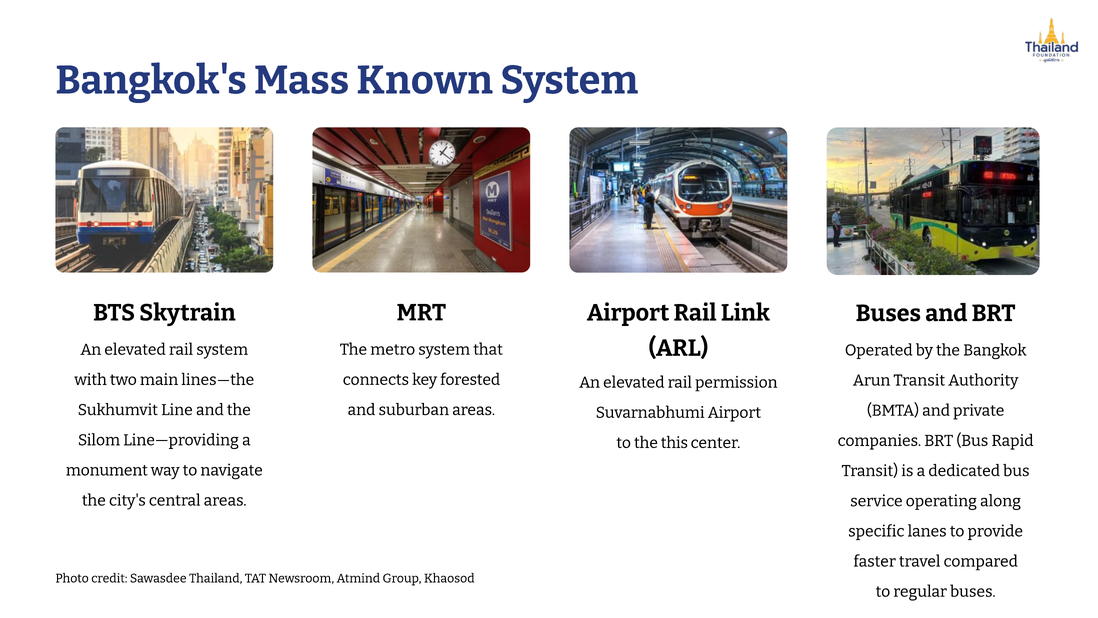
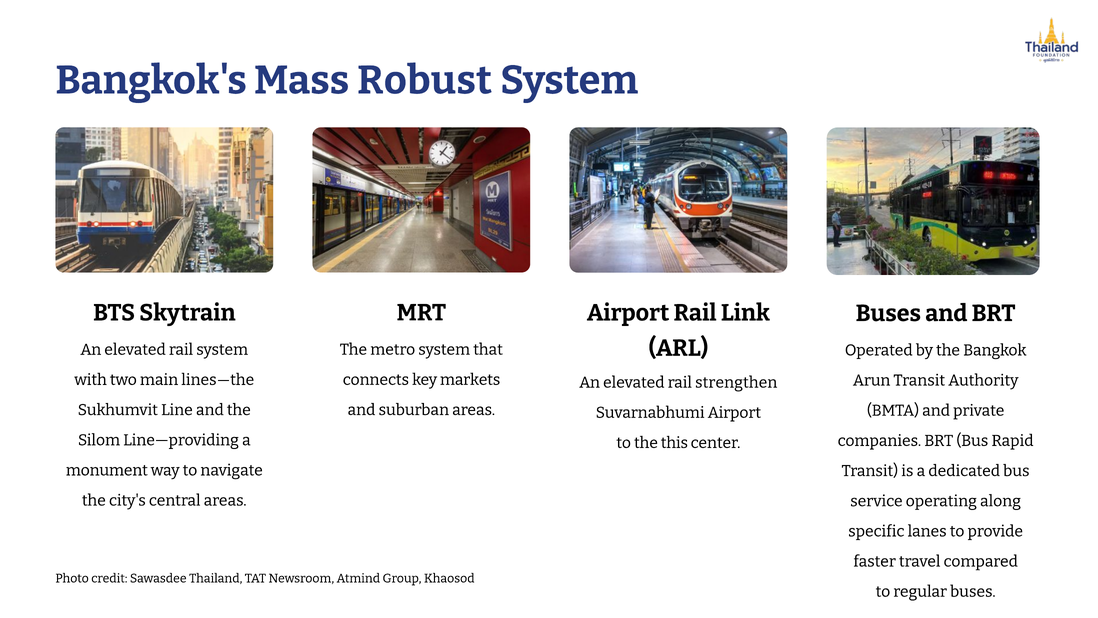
Known: Known -> Robust
forested: forested -> markets
permission: permission -> strengthen
